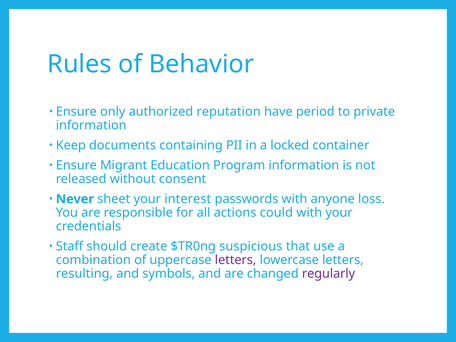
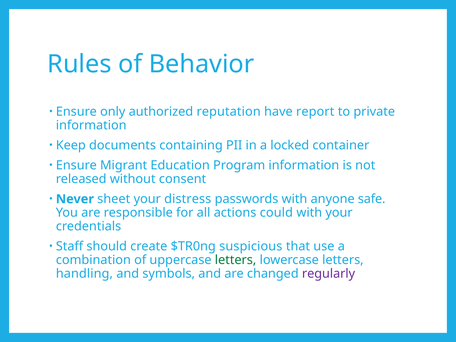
period: period -> report
interest: interest -> distress
loss: loss -> safe
letters at (236, 260) colour: purple -> green
resulting: resulting -> handling
